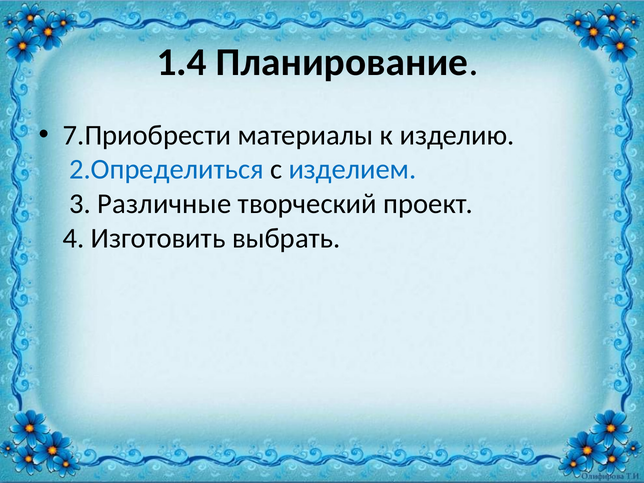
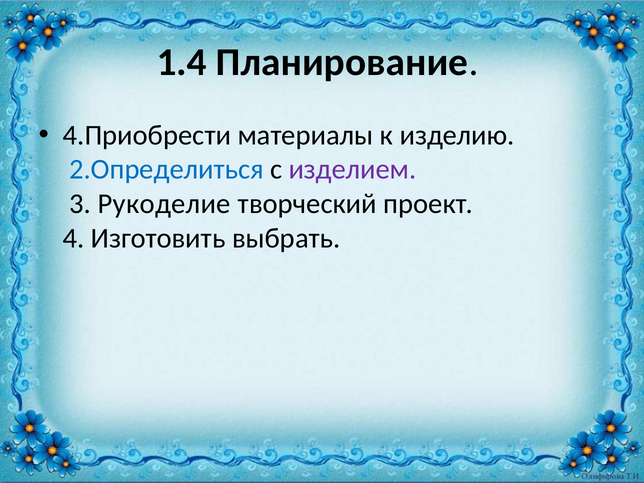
7.Приобрести: 7.Приобрести -> 4.Приобрести
изделием colour: blue -> purple
Различные: Различные -> Рукоделие
